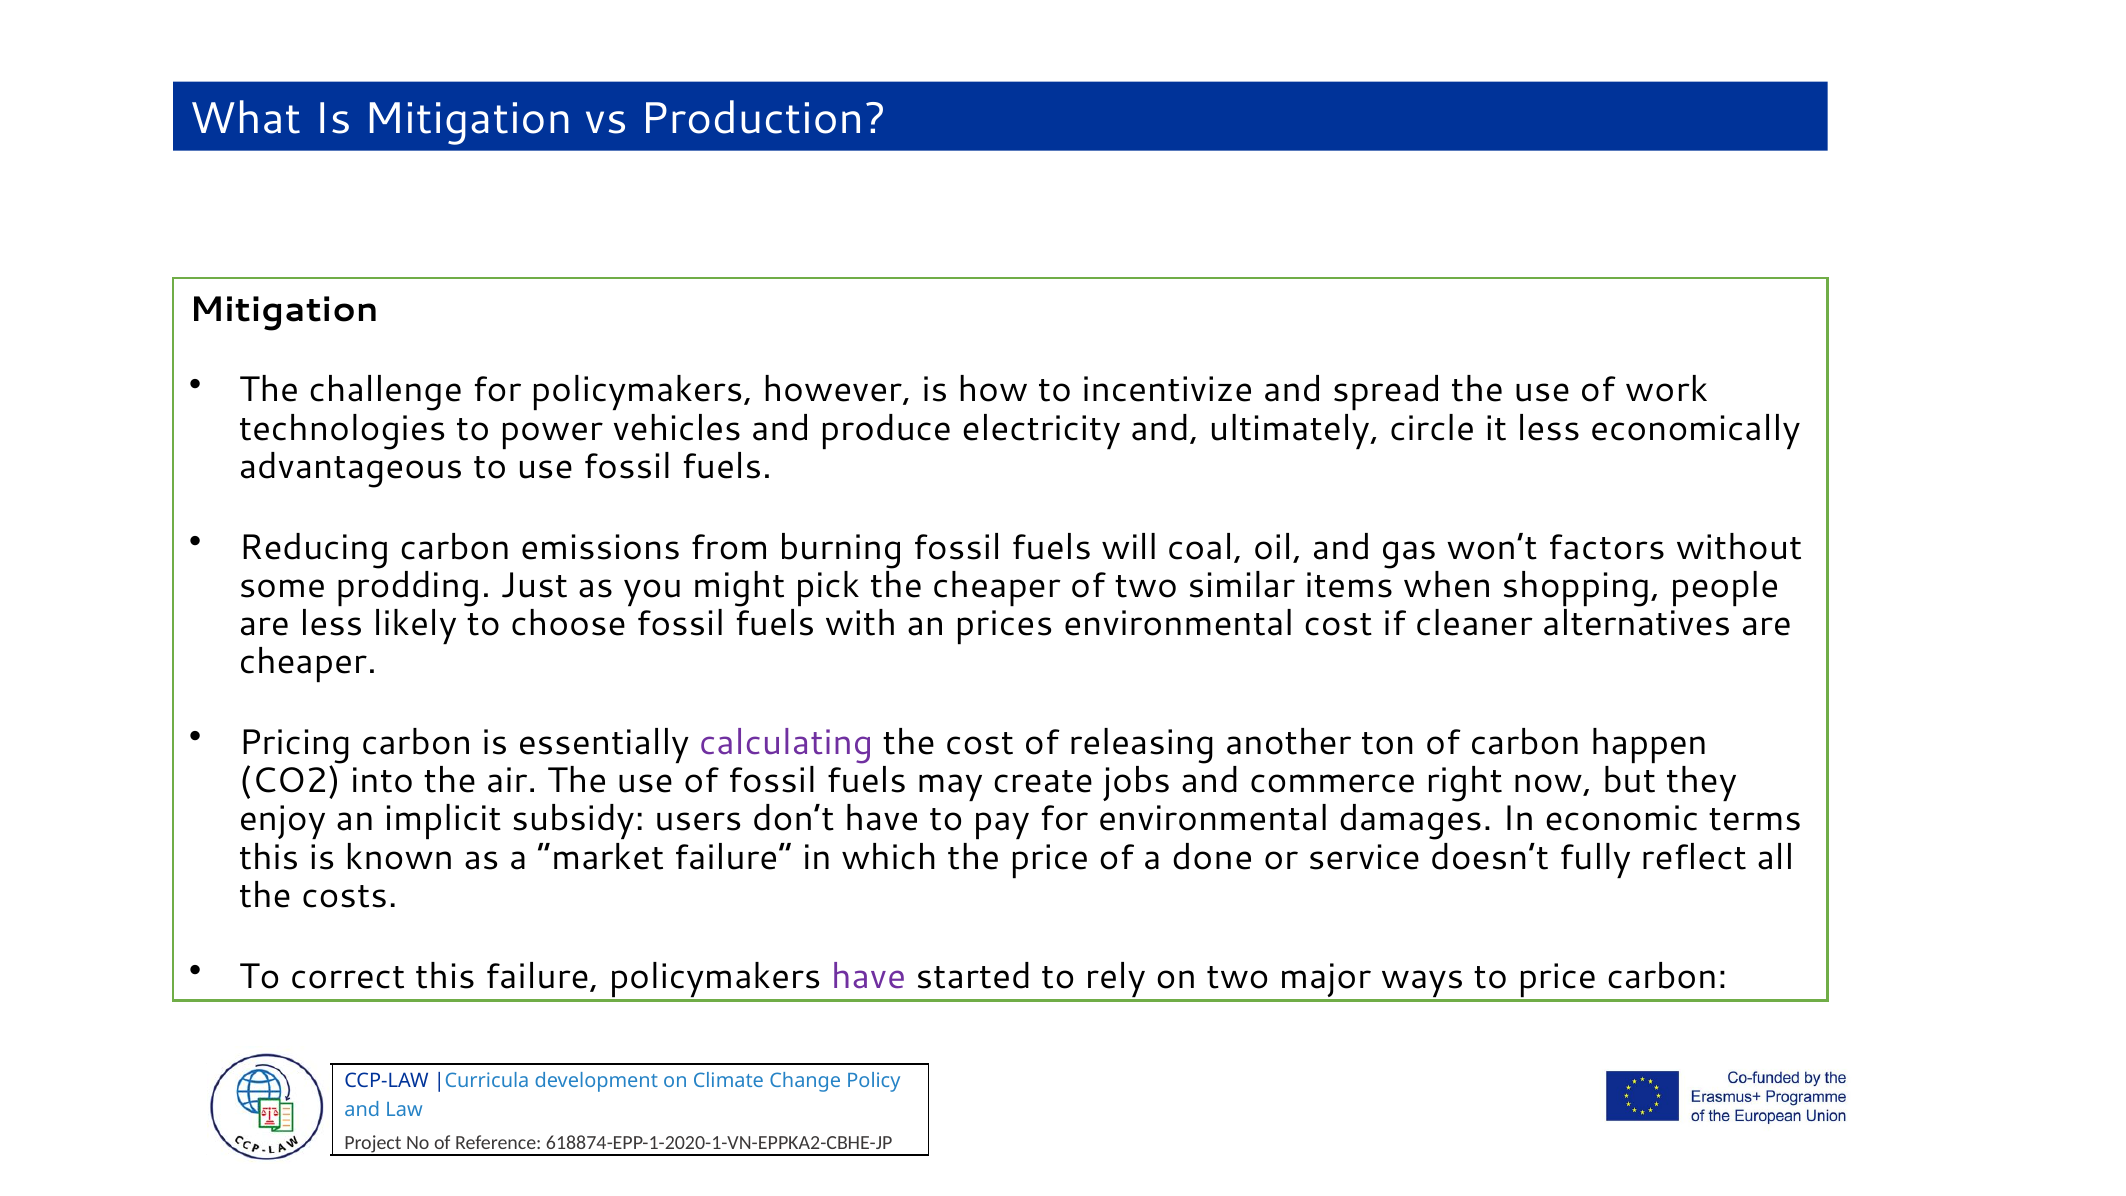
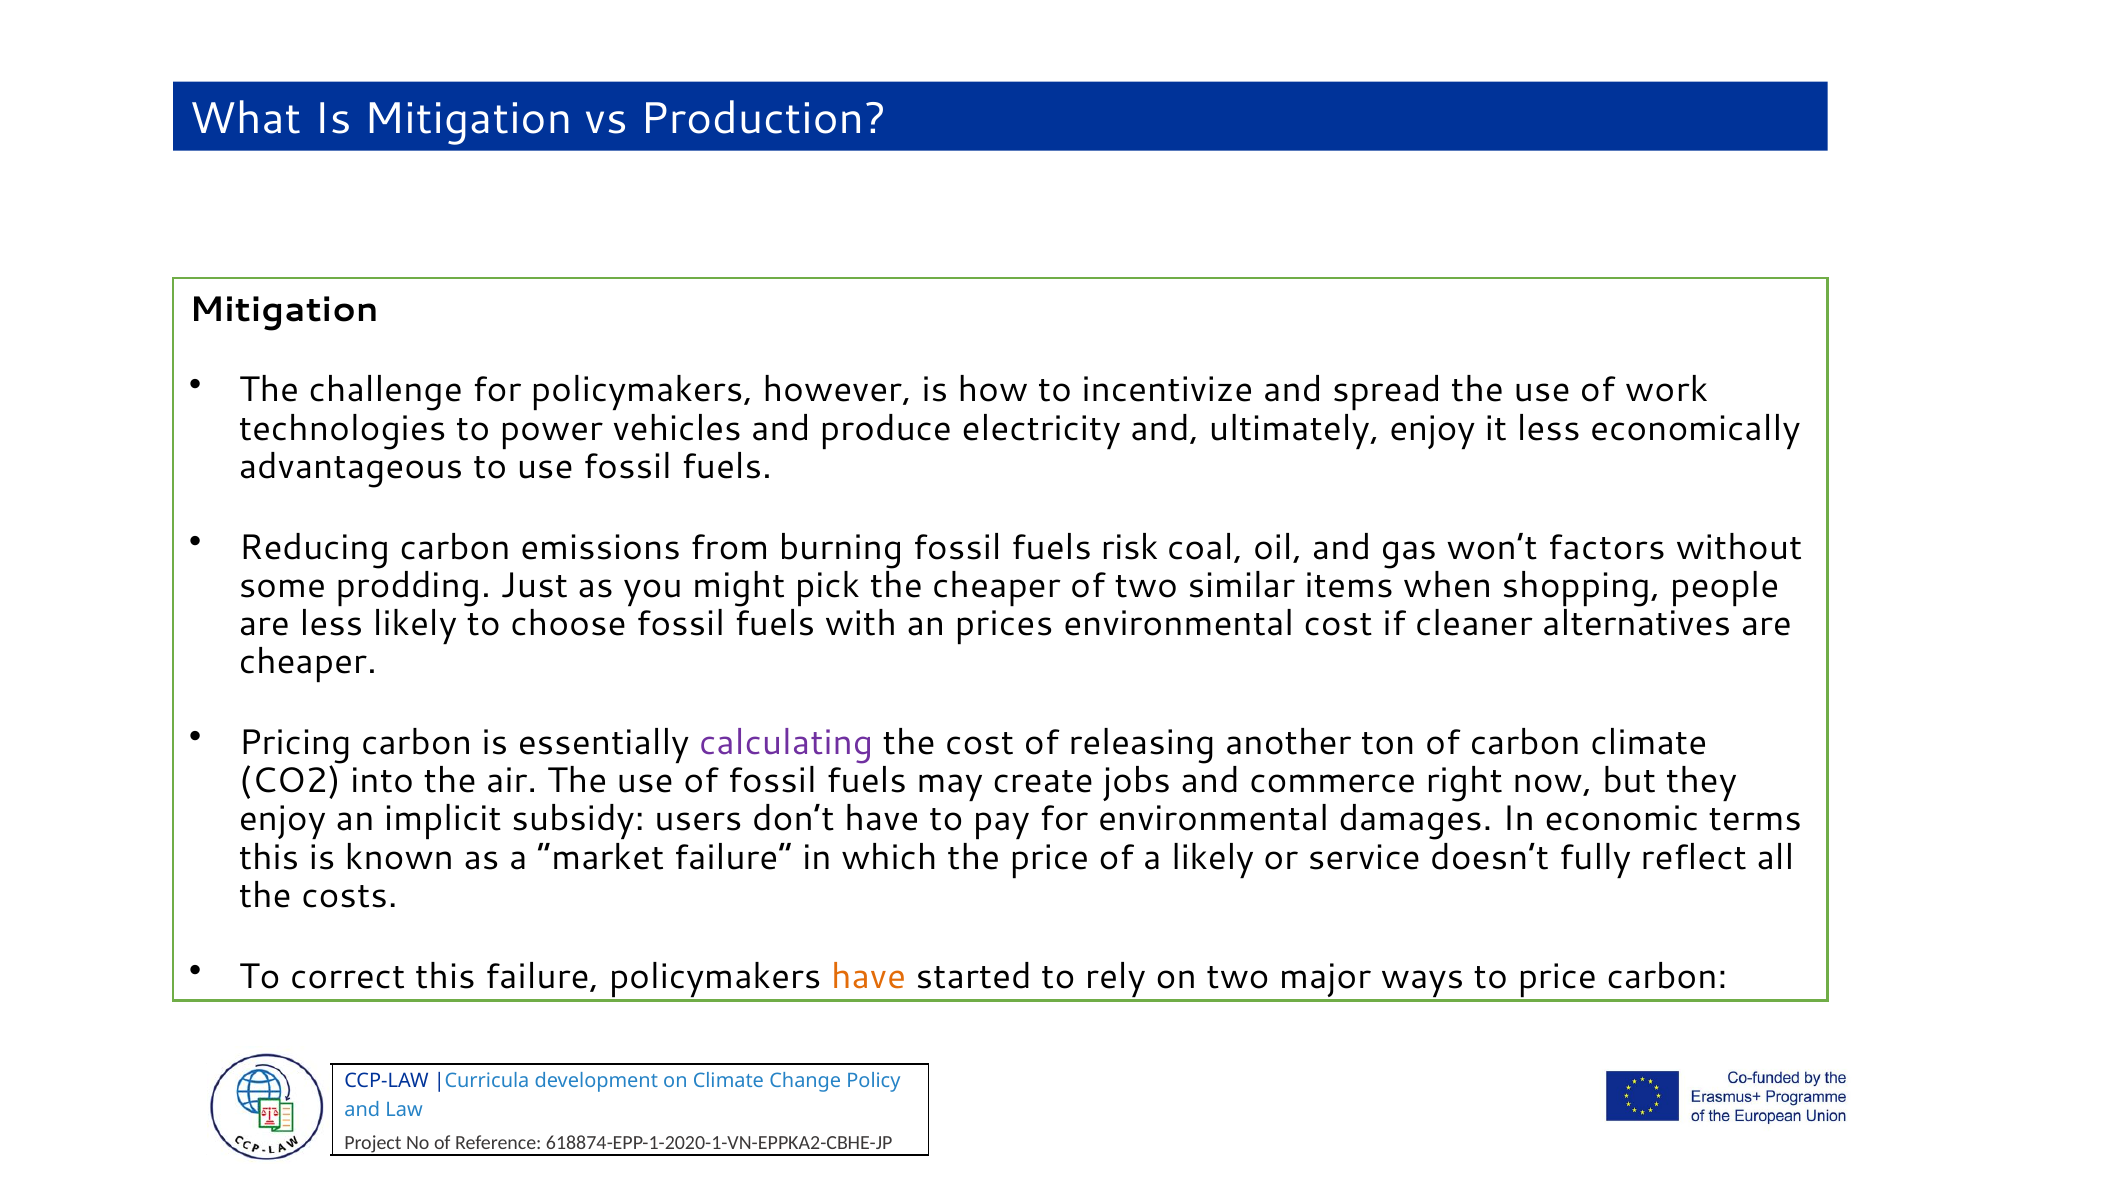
ultimately circle: circle -> enjoy
will: will -> risk
carbon happen: happen -> climate
a done: done -> likely
have at (869, 976) colour: purple -> orange
